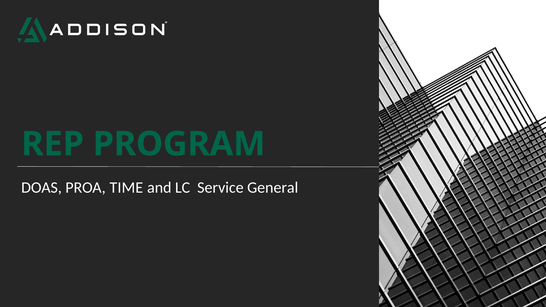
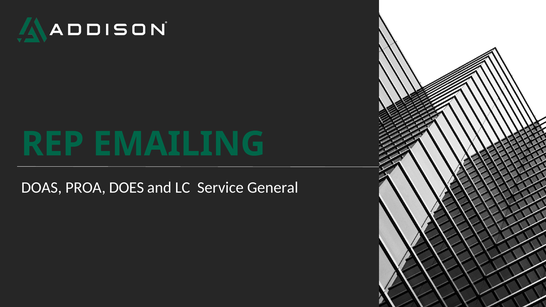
PROGRAM: PROGRAM -> EMAILING
TIME: TIME -> DOES
